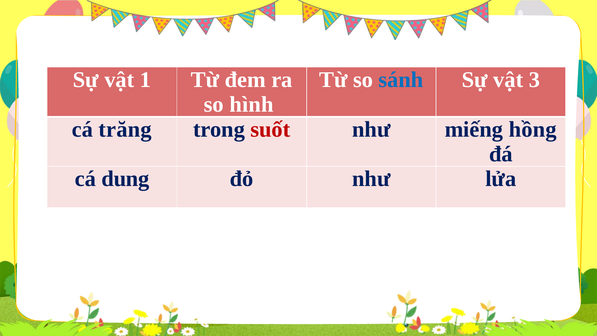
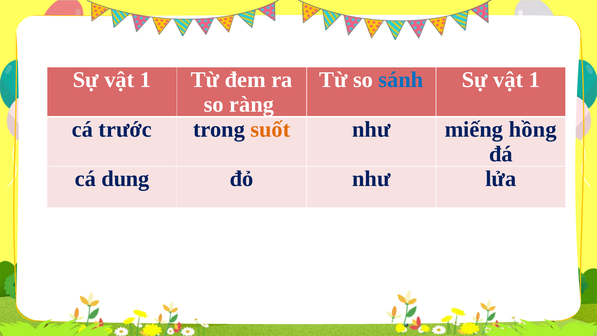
3 at (534, 80): 3 -> 1
hình: hình -> ràng
trăng: trăng -> trước
suốt colour: red -> orange
